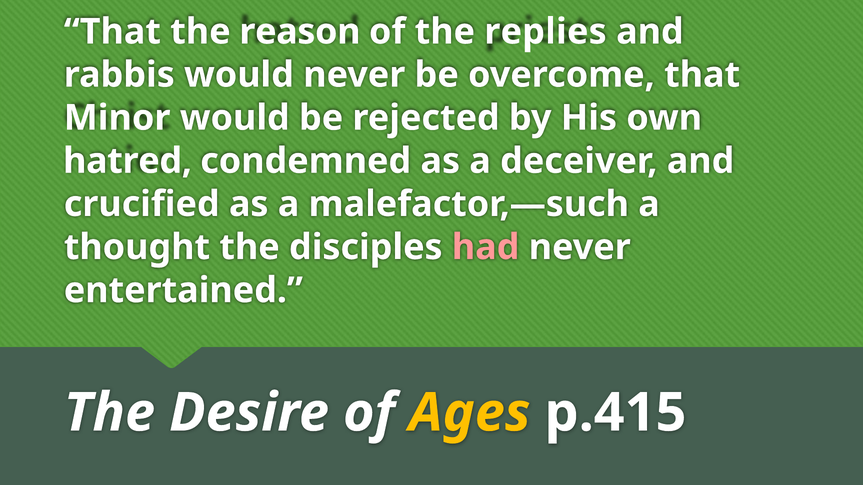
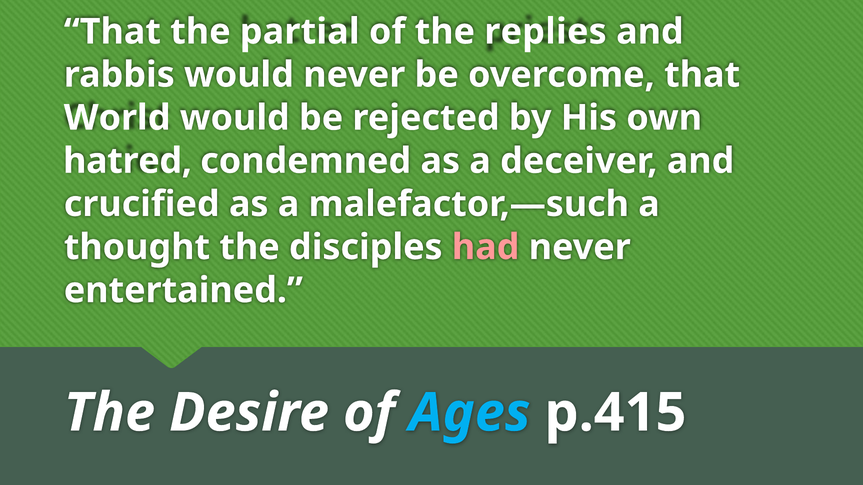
reason: reason -> partial
Minor: Minor -> World
Ages colour: yellow -> light blue
